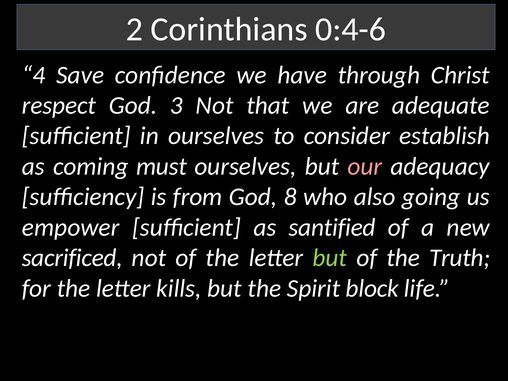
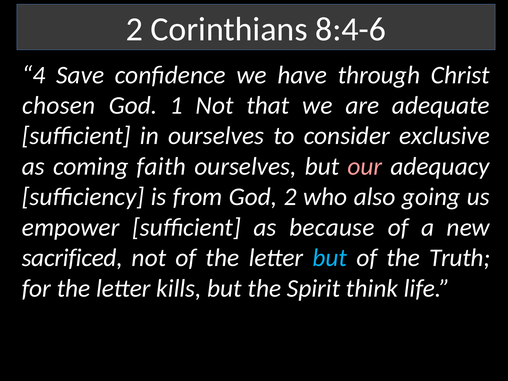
0:4-6: 0:4-6 -> 8:4-6
respect: respect -> chosen
3: 3 -> 1
establish: establish -> exclusive
must: must -> faith
God 8: 8 -> 2
santified: santified -> because
but at (330, 258) colour: light green -> light blue
block: block -> think
